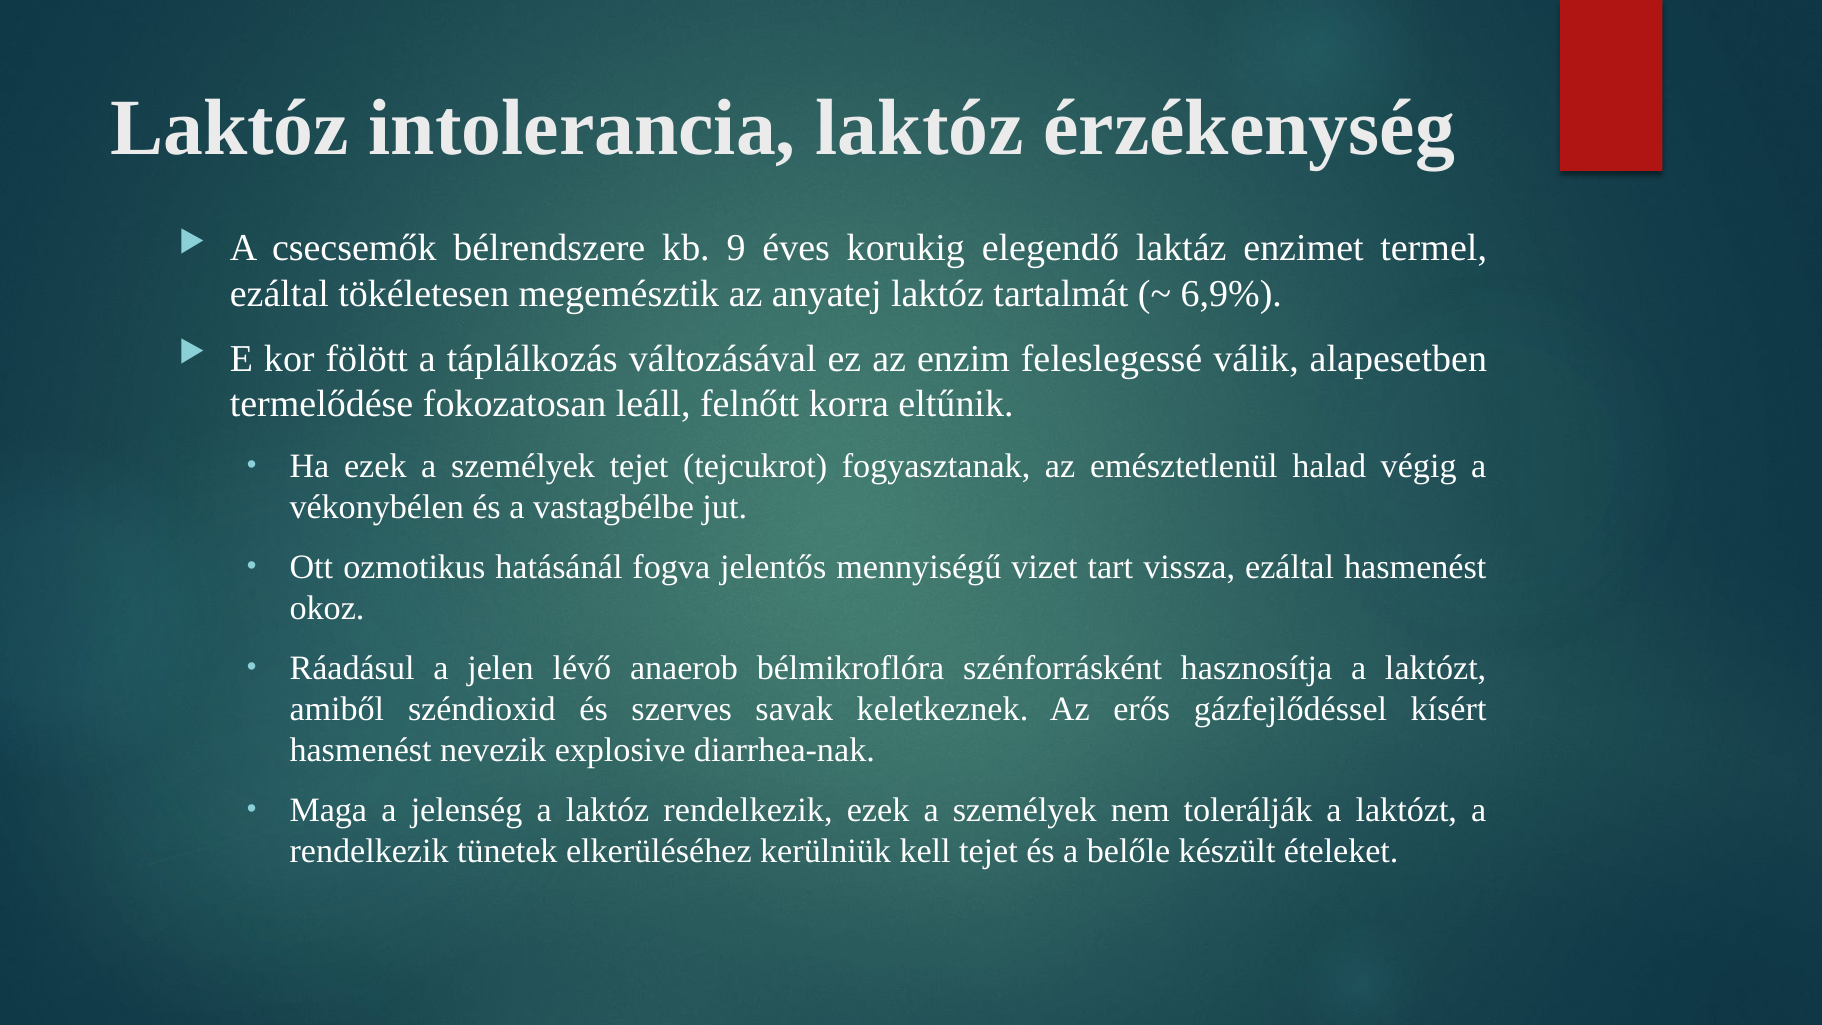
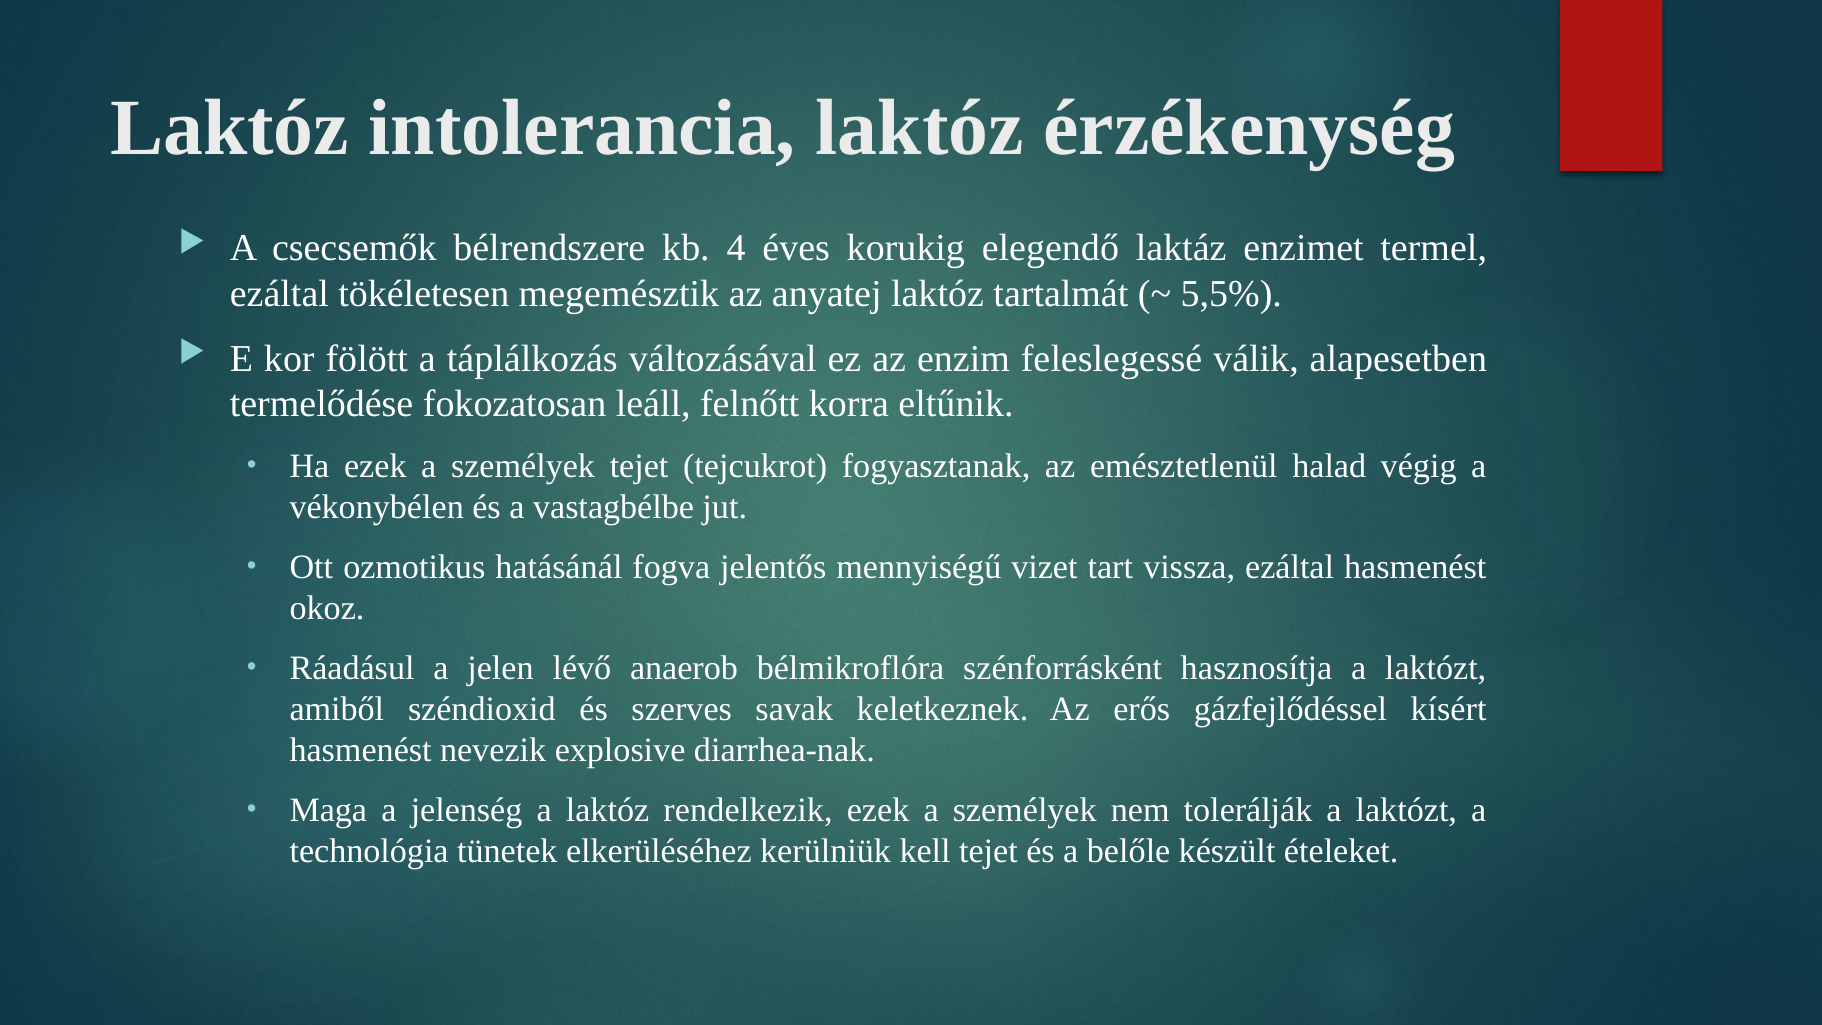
9: 9 -> 4
6,9%: 6,9% -> 5,5%
rendelkezik at (369, 851): rendelkezik -> technológia
